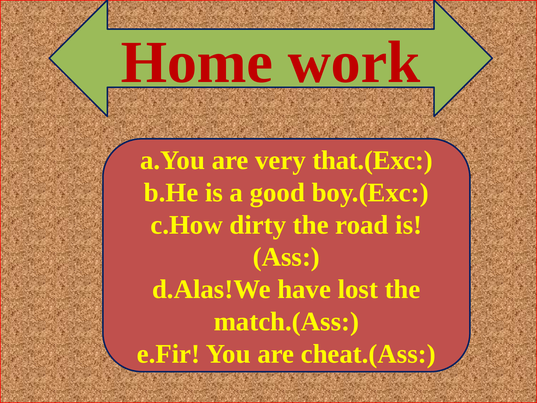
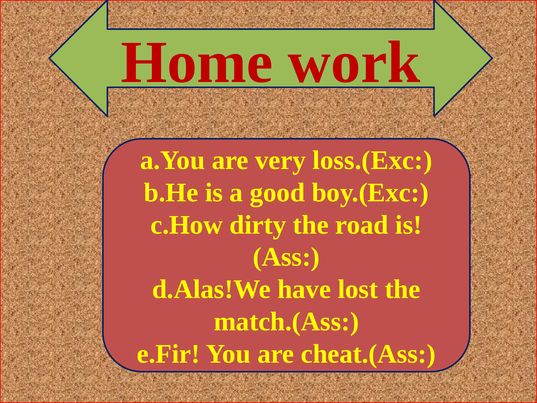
that.(Exc: that.(Exc -> loss.(Exc
